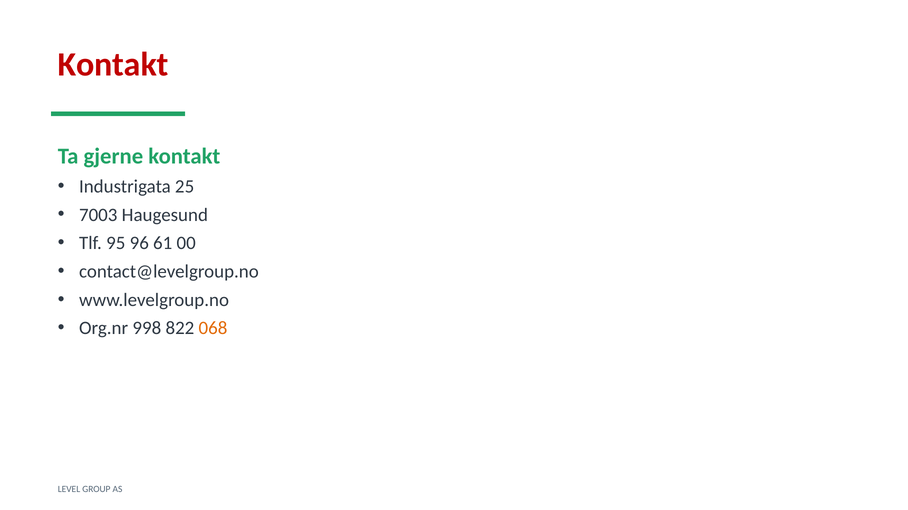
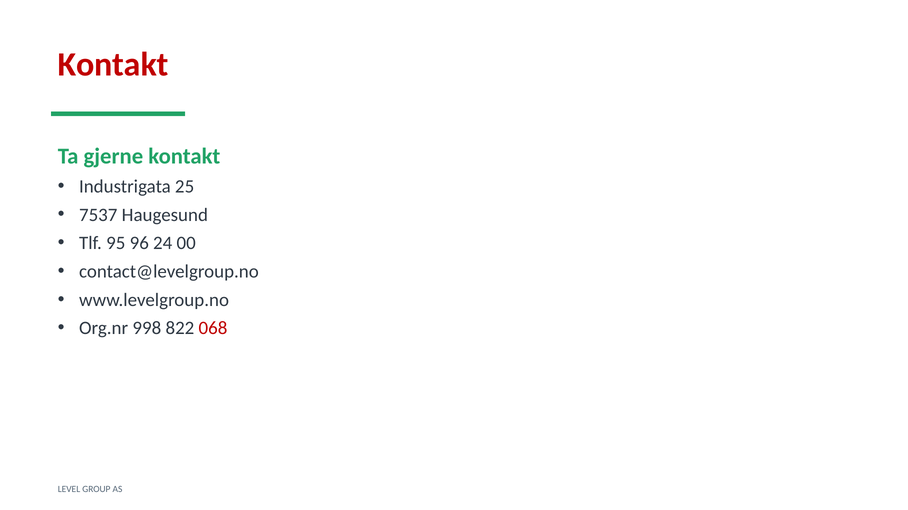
7003: 7003 -> 7537
61: 61 -> 24
068 colour: orange -> red
